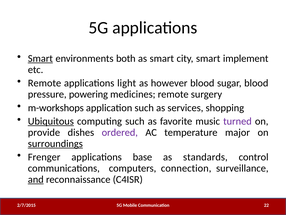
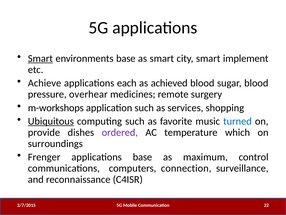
environments both: both -> base
Remote at (45, 83): Remote -> Achieve
light: light -> each
however: however -> achieved
powering: powering -> overhear
turned colour: purple -> blue
major: major -> which
surroundings underline: present -> none
standards: standards -> maximum
and underline: present -> none
